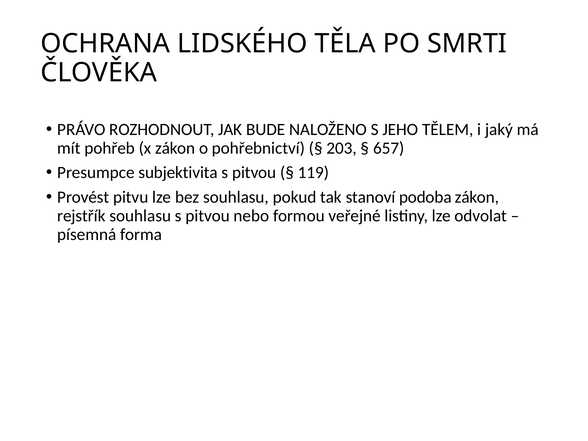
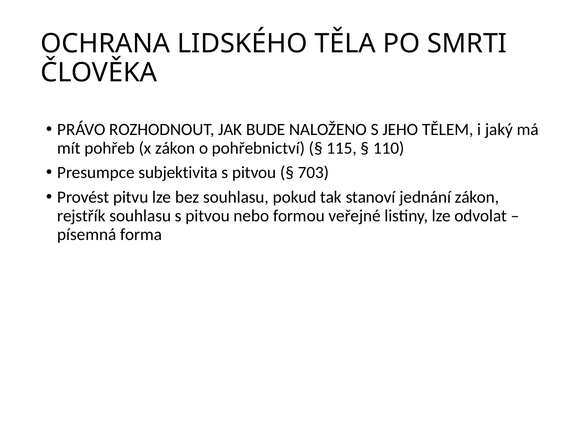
203: 203 -> 115
657: 657 -> 110
119: 119 -> 703
podoba: podoba -> jednání
